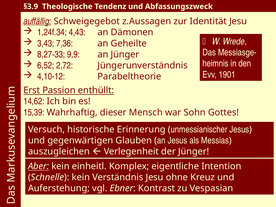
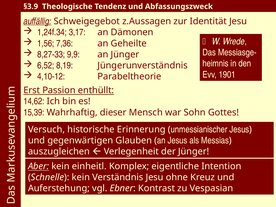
4,43: 4,43 -> 3,17
3,43: 3,43 -> 1,56
2,72: 2,72 -> 8,19
